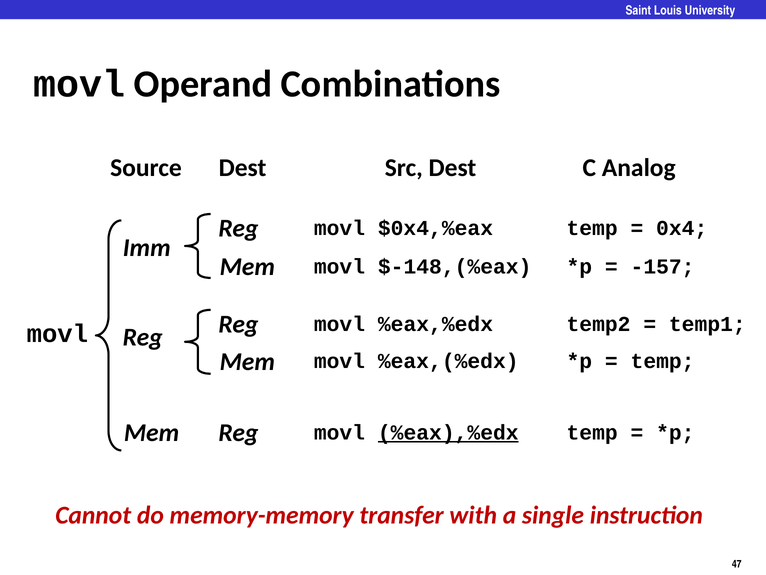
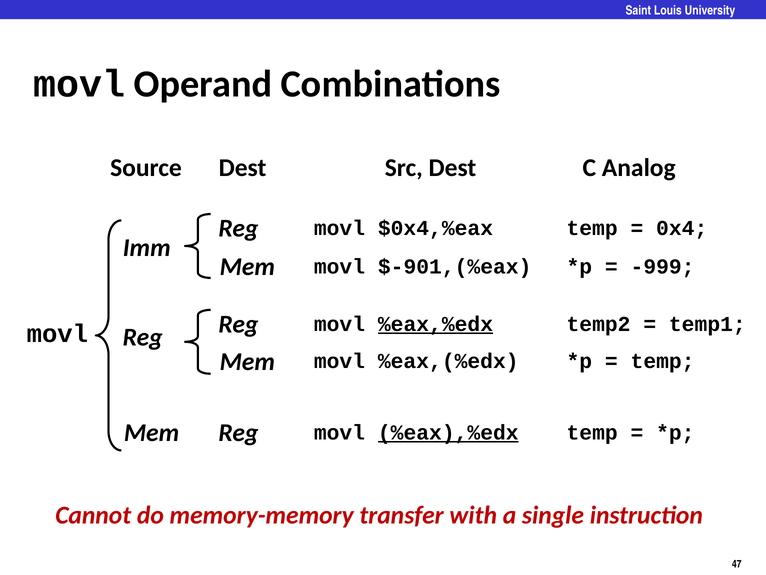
$-148,(%eax: $-148,(%eax -> $-901,(%eax
-157: -157 -> -999
%eax,%edx underline: none -> present
